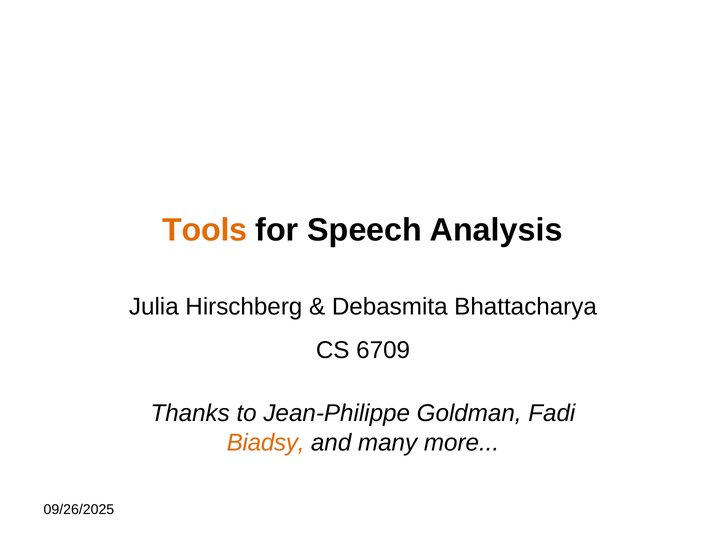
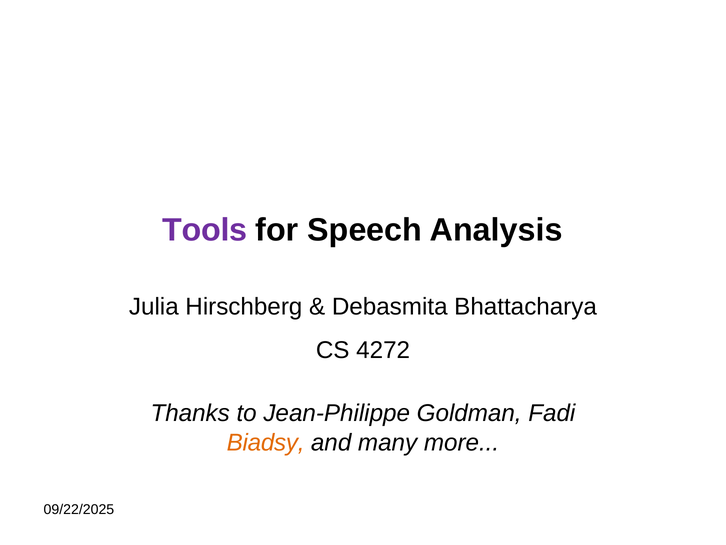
Tools colour: orange -> purple
6709: 6709 -> 4272
09/26/2025: 09/26/2025 -> 09/22/2025
